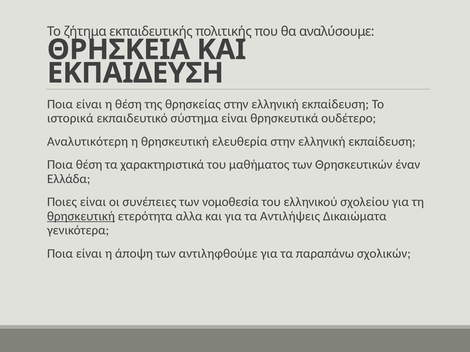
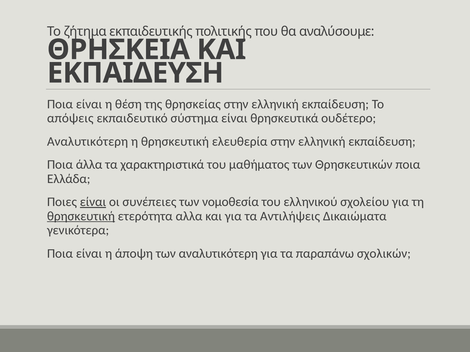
ιστορικά: ιστορικά -> απόψεις
Ποια θέση: θέση -> άλλα
Θρησκευτικών έναν: έναν -> ποια
είναι at (93, 202) underline: none -> present
των αντιληφθούμε: αντιληφθούμε -> αναλυτικότερη
